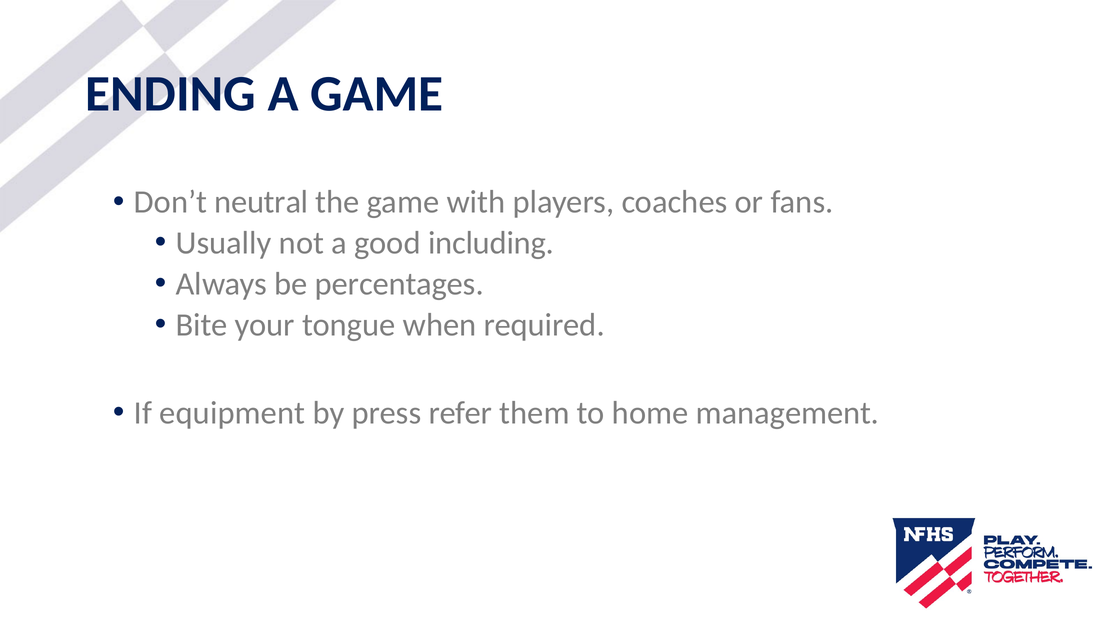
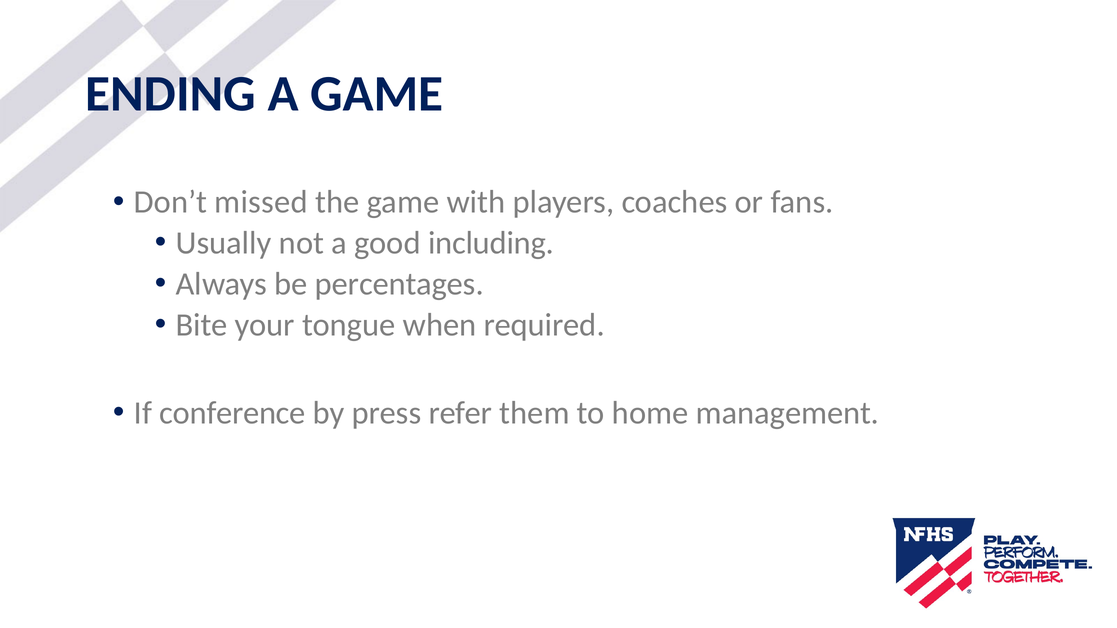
neutral: neutral -> missed
equipment: equipment -> conference
